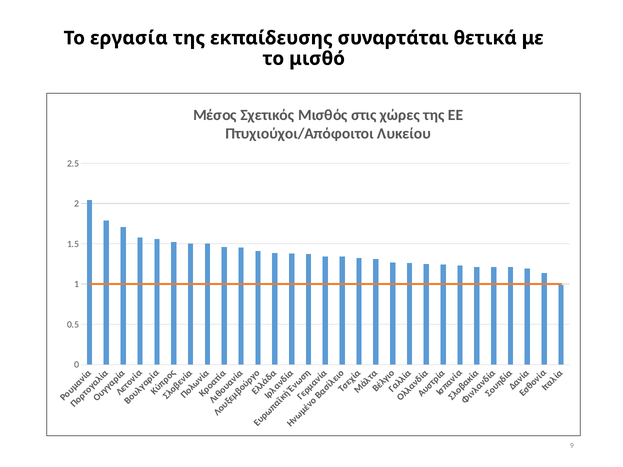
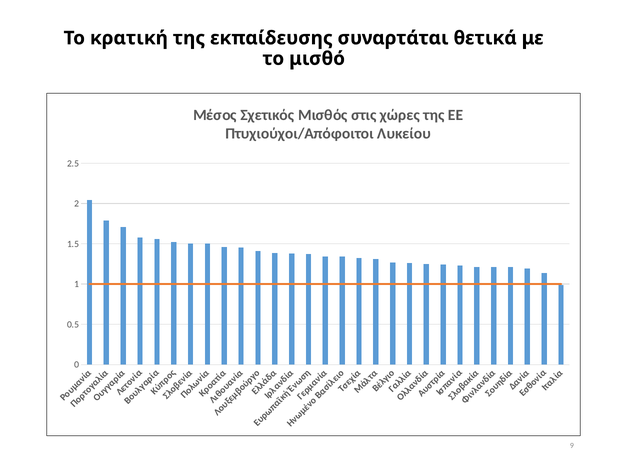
εργασία: εργασία -> κρατική
